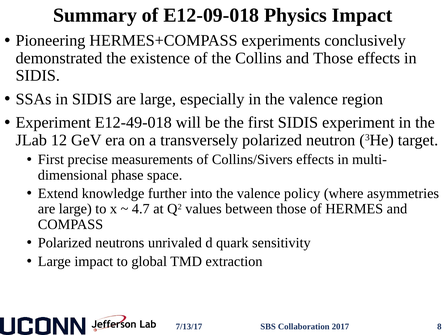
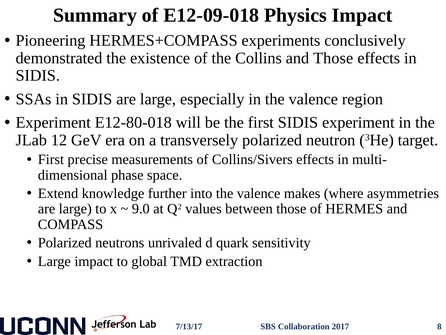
E12-49-018: E12-49-018 -> E12-80-018
policy: policy -> makes
4.7: 4.7 -> 9.0
